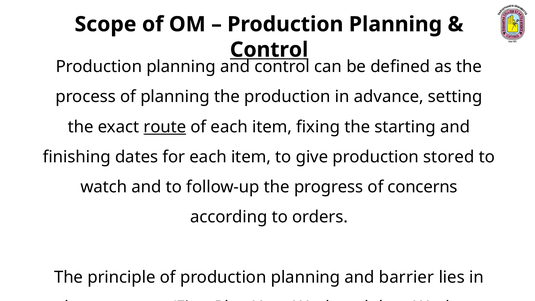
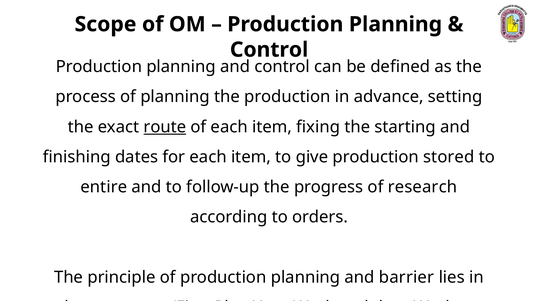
Control at (269, 50) underline: present -> none
watch: watch -> entire
concerns: concerns -> research
